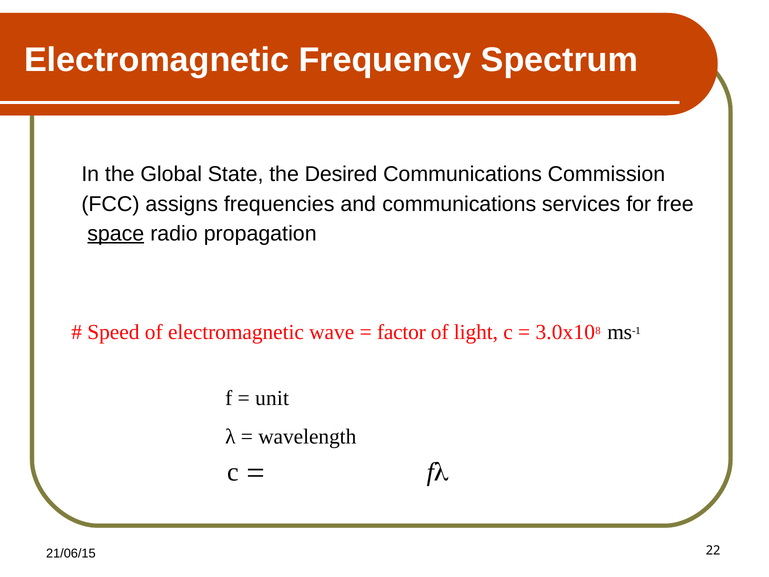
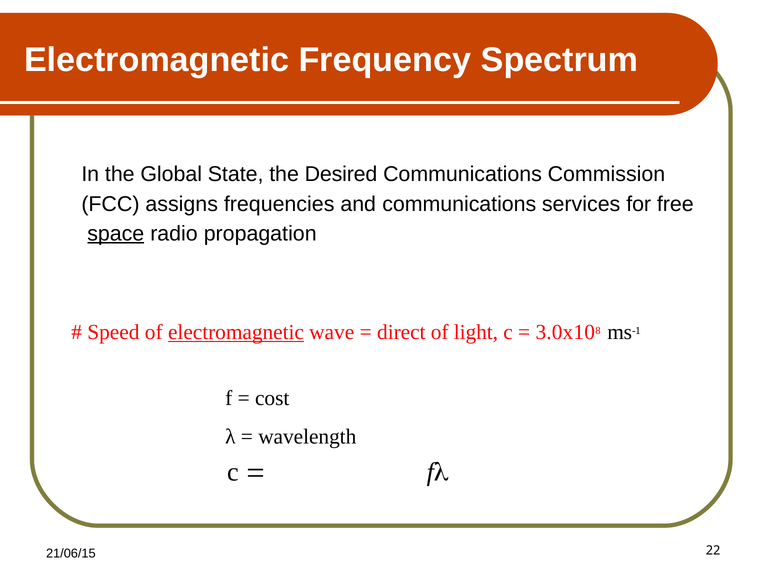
electromagnetic at (236, 332) underline: none -> present
factor: factor -> direct
unit: unit -> cost
